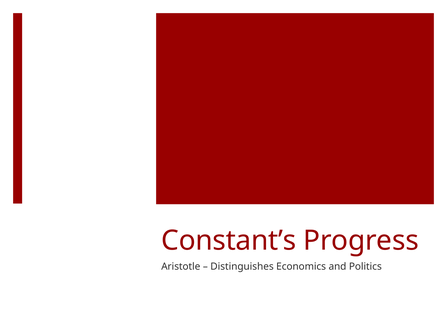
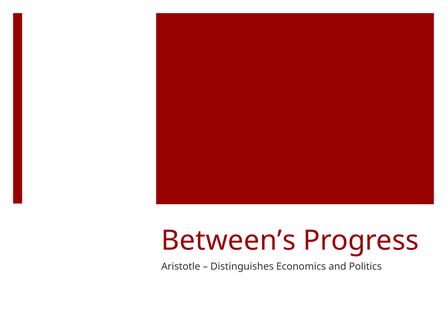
Constant’s: Constant’s -> Between’s
